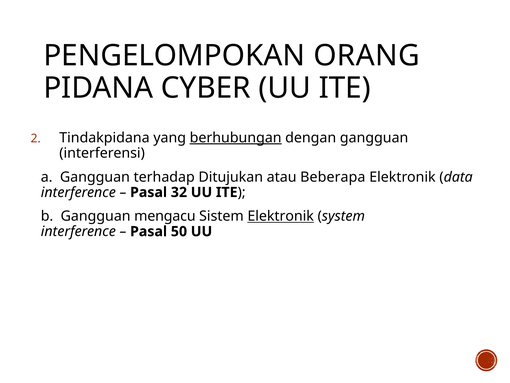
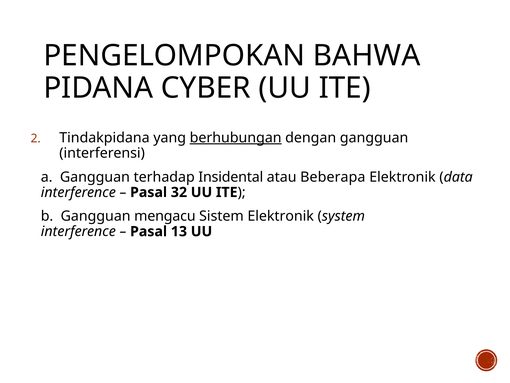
ORANG: ORANG -> BAHWA
Ditujukan: Ditujukan -> Insidental
Elektronik at (281, 216) underline: present -> none
50: 50 -> 13
